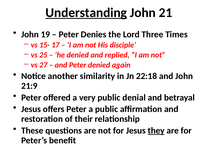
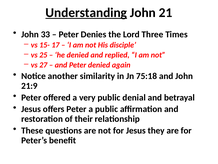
19: 19 -> 33
22:18: 22:18 -> 75:18
they underline: present -> none
